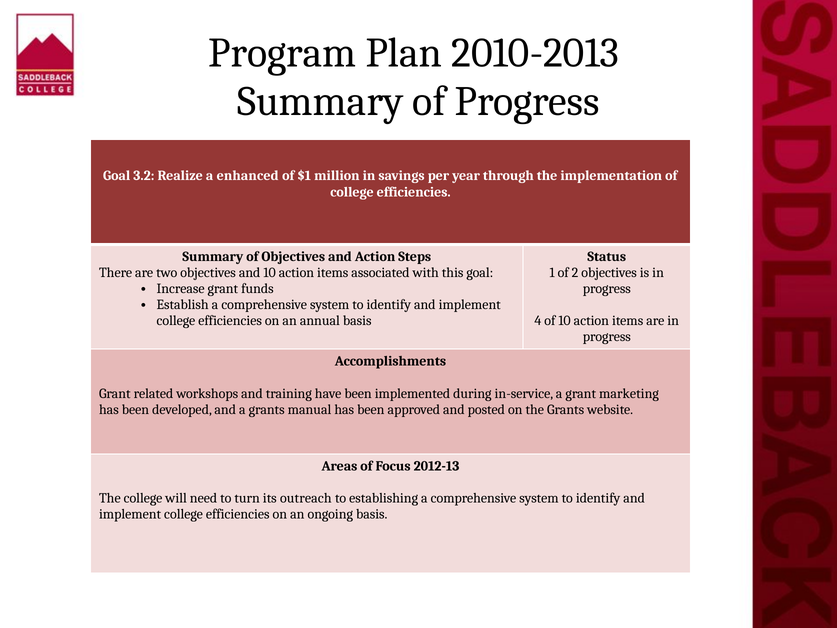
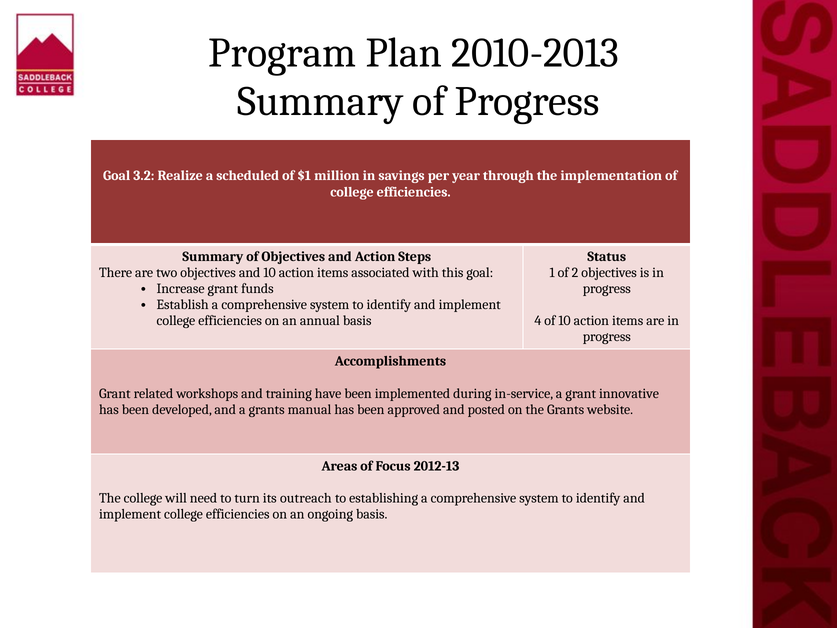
enhanced: enhanced -> scheduled
marketing: marketing -> innovative
